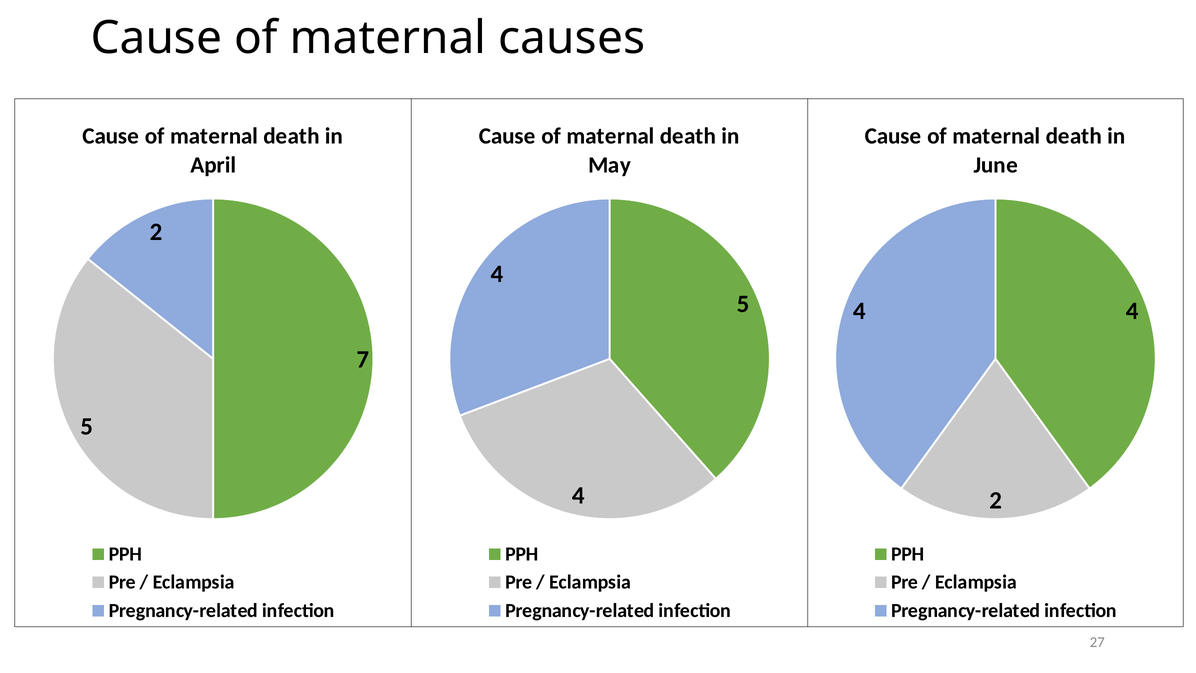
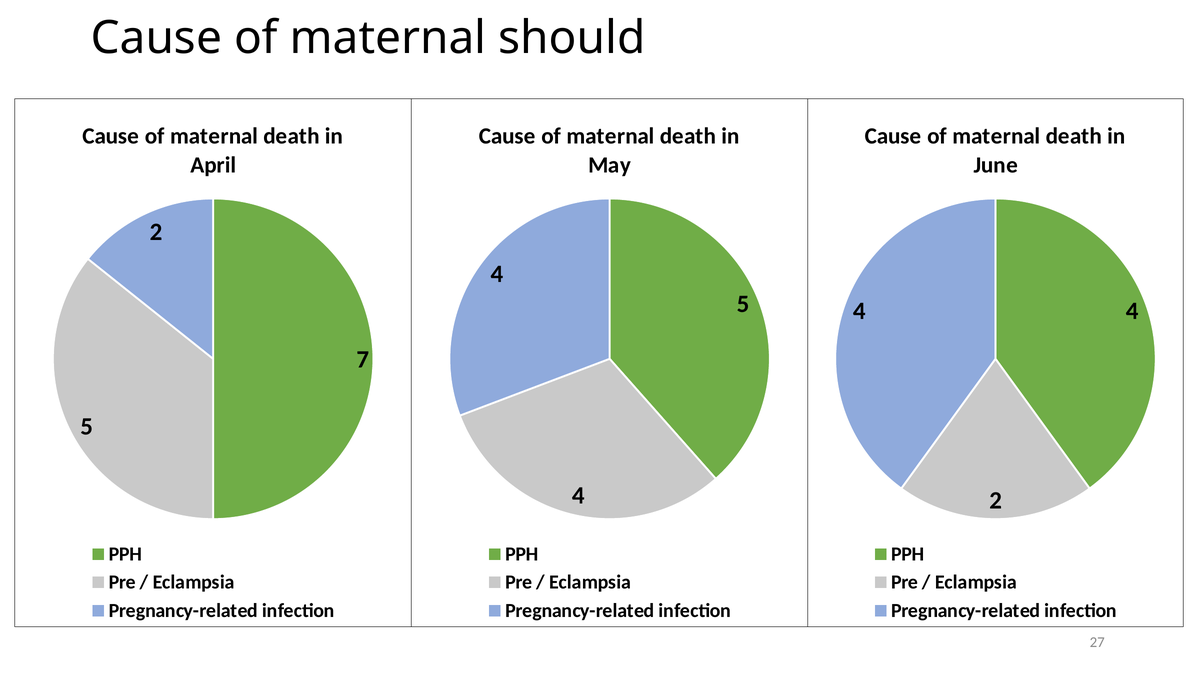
causes: causes -> should
